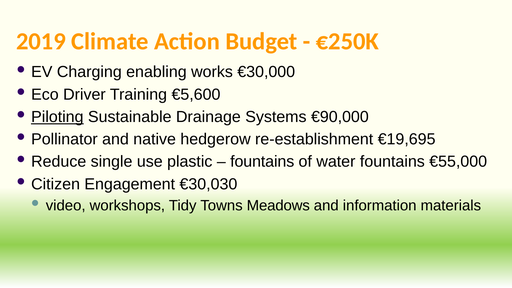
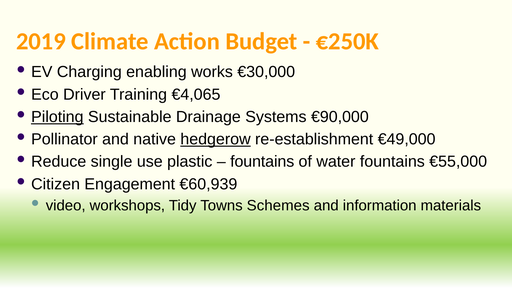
€5,600: €5,600 -> €4,065
hedgerow underline: none -> present
€19,695: €19,695 -> €49,000
€30,030: €30,030 -> €60,939
Meadows: Meadows -> Schemes
